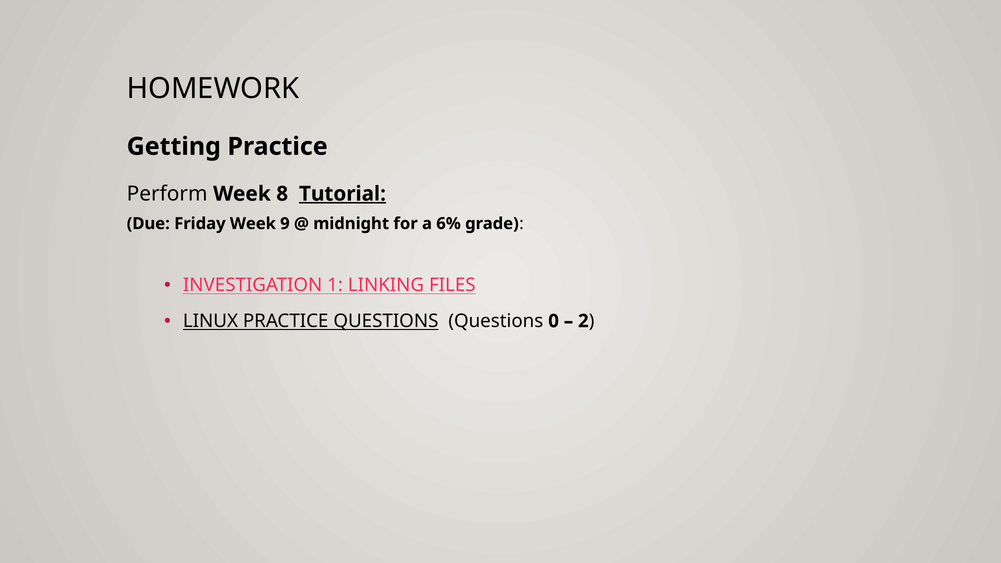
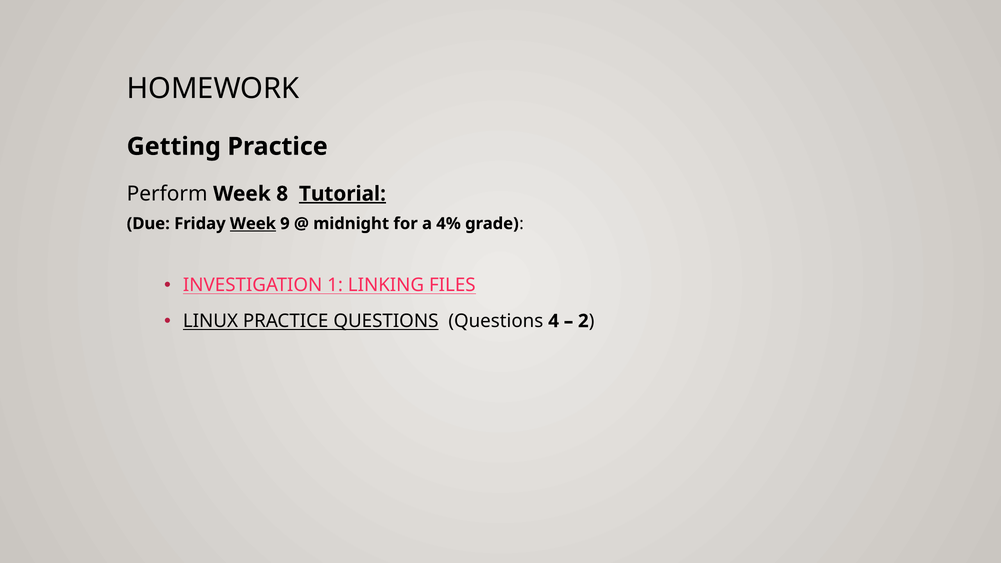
Week at (253, 224) underline: none -> present
6%: 6% -> 4%
0: 0 -> 4
